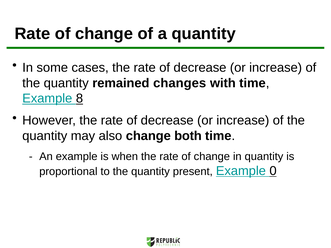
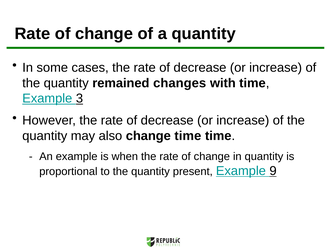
8: 8 -> 3
change both: both -> time
0: 0 -> 9
